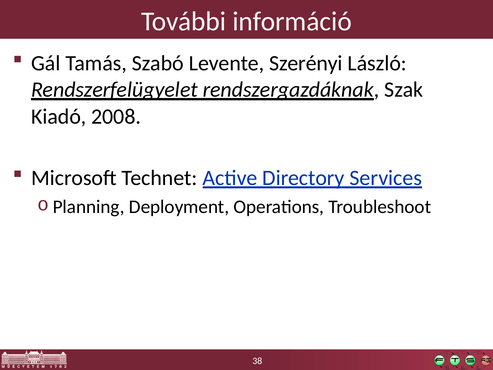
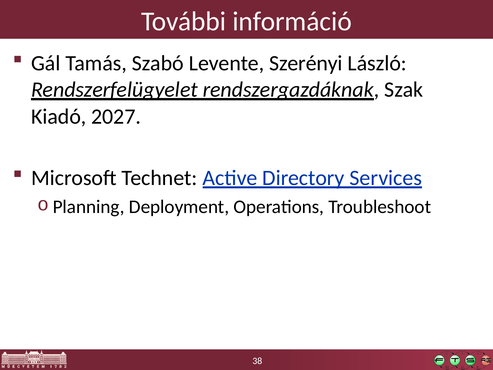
2008: 2008 -> 2027
